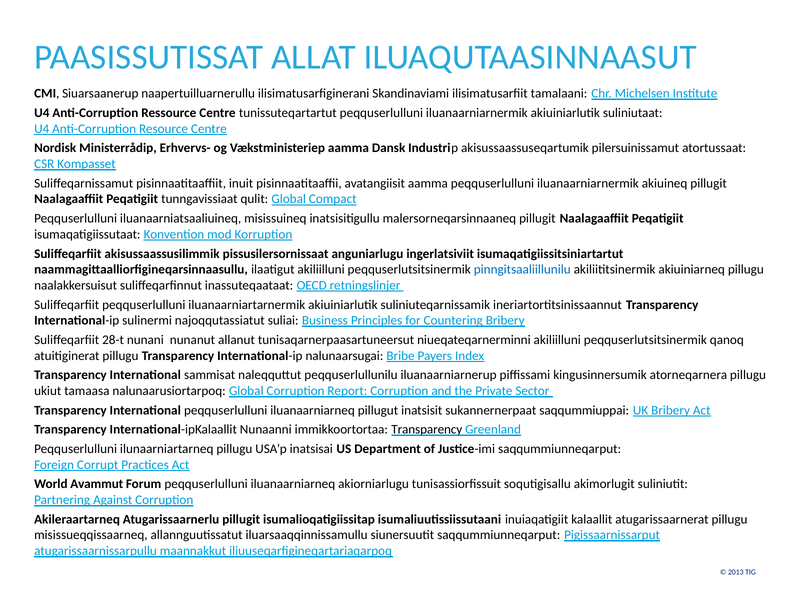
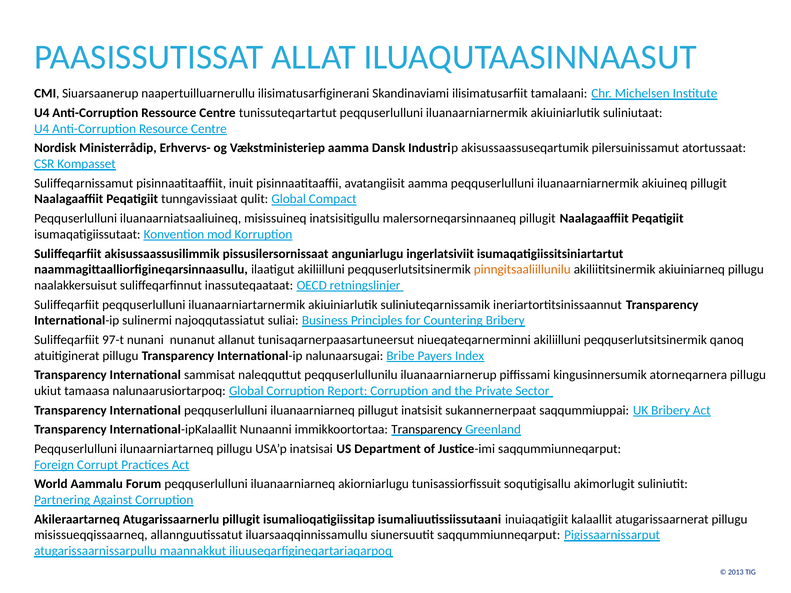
pinngitsaaliillunilu colour: blue -> orange
28-t: 28-t -> 97-t
Avammut: Avammut -> Aammalu
